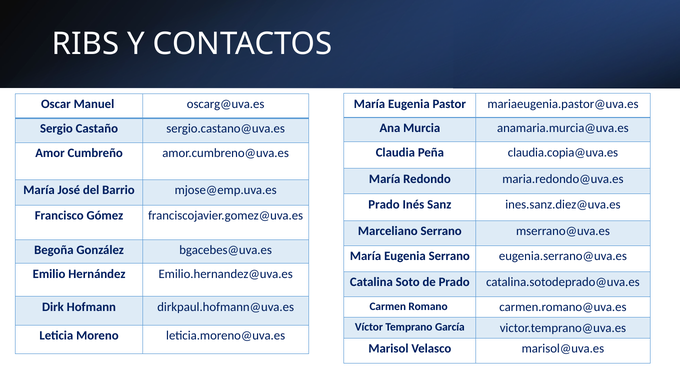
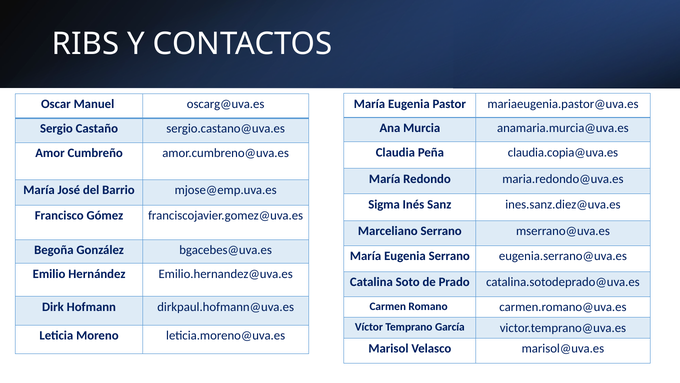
Prado at (384, 204): Prado -> Sigma
